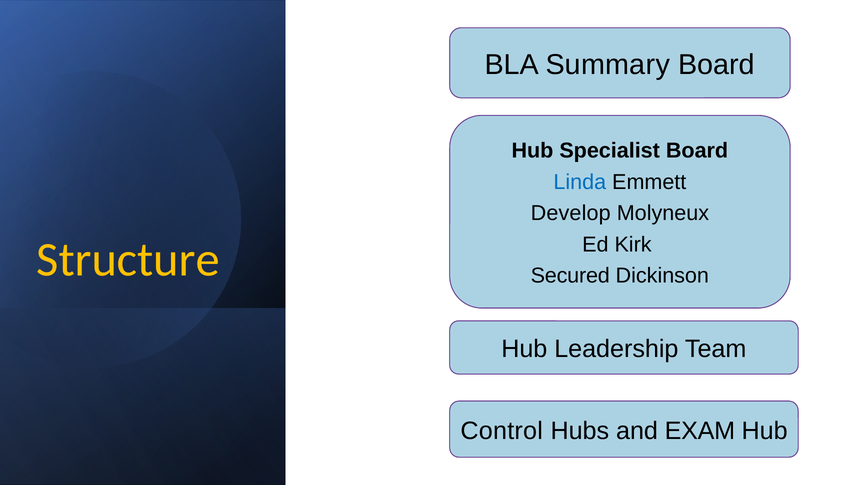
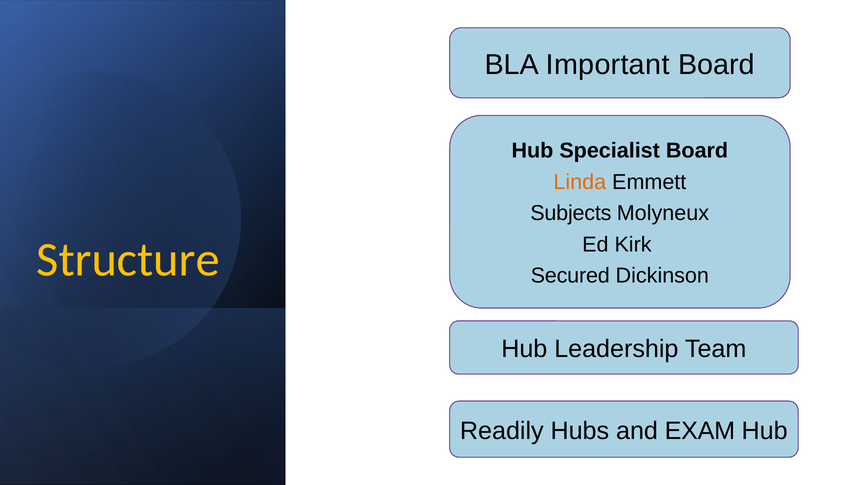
Summary: Summary -> Important
Linda colour: blue -> orange
Develop: Develop -> Subjects
Control: Control -> Readily
